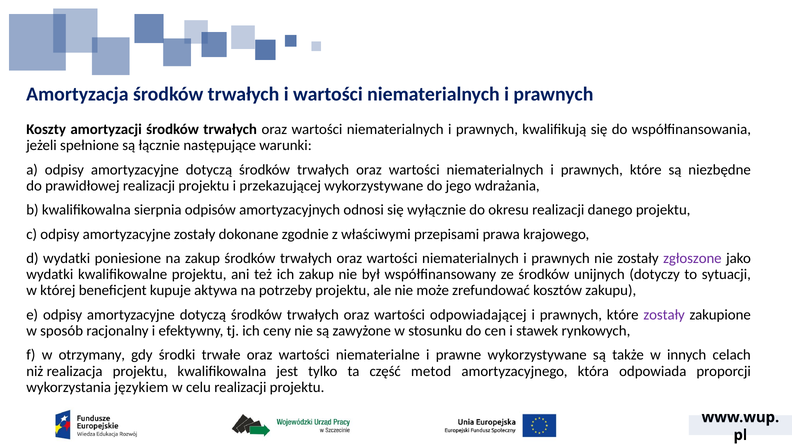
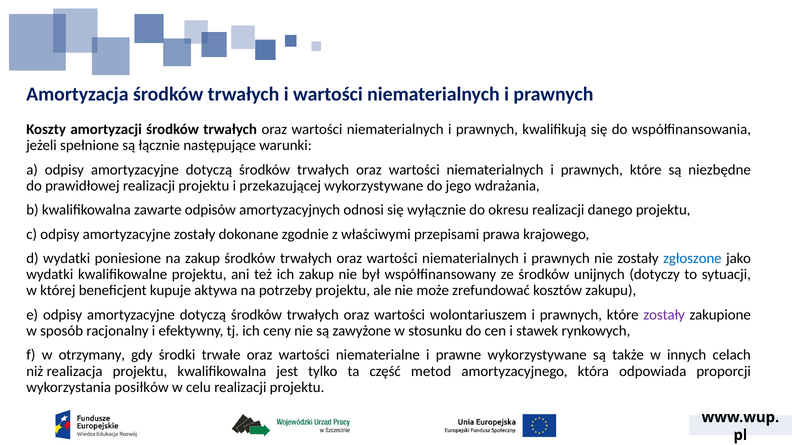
sierpnia: sierpnia -> zawarte
zgłoszone colour: purple -> blue
odpowiadającej: odpowiadającej -> wolontariuszem
językiem: językiem -> posiłków
